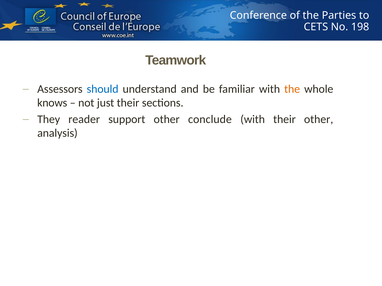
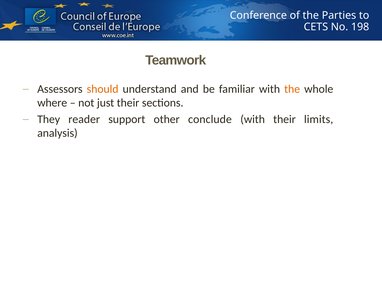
should colour: blue -> orange
knows: knows -> where
their other: other -> limits
